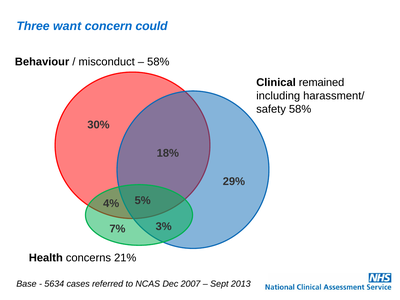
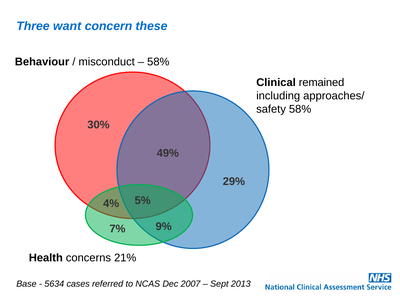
could: could -> these
harassment/: harassment/ -> approaches/
18%: 18% -> 49%
3%: 3% -> 9%
